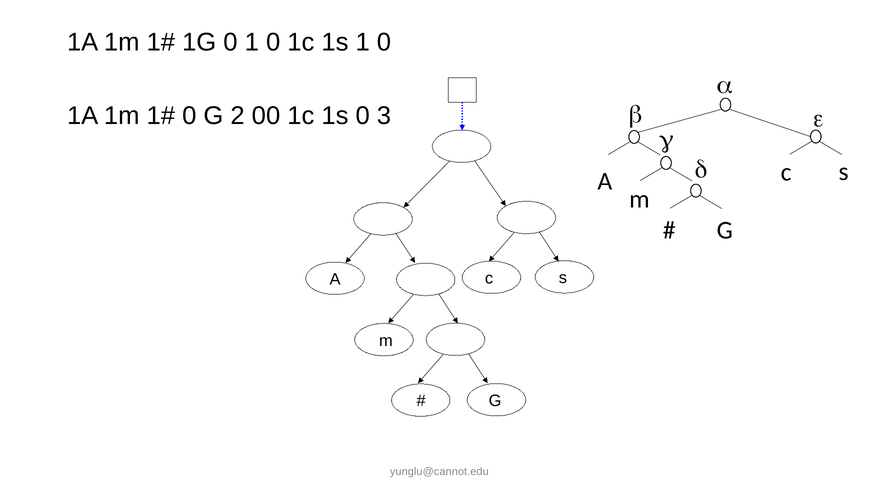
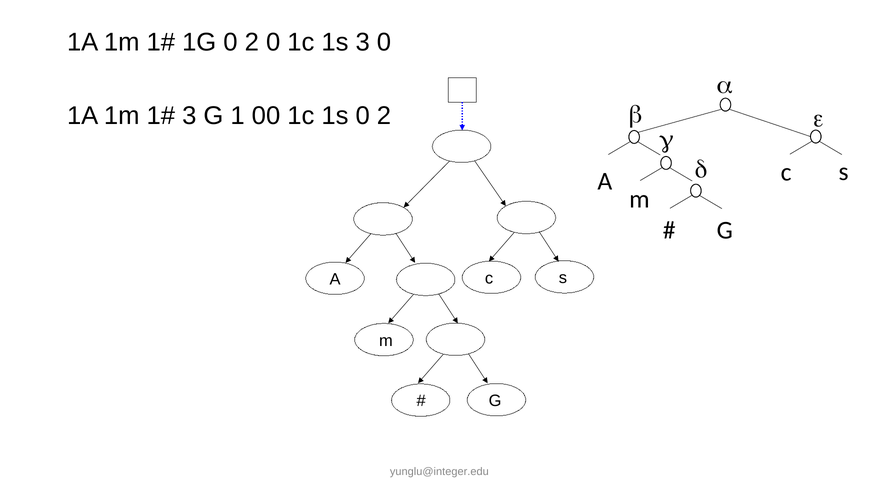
1G 0 1: 1 -> 2
1s 1: 1 -> 3
0 at (189, 116): 0 -> 3
2: 2 -> 1
1s 0 3: 3 -> 2
yunglu@cannot.edu: yunglu@cannot.edu -> yunglu@integer.edu
